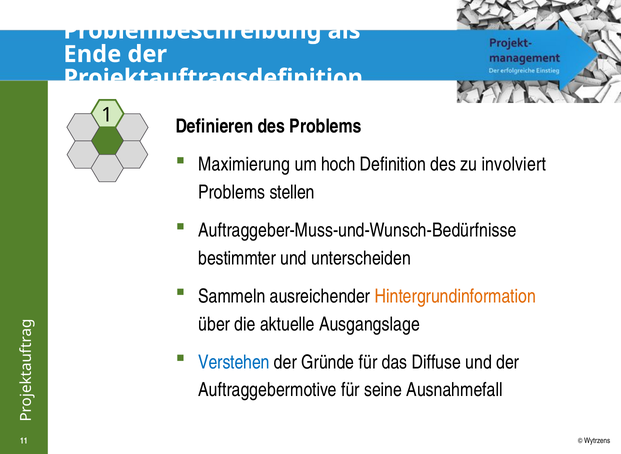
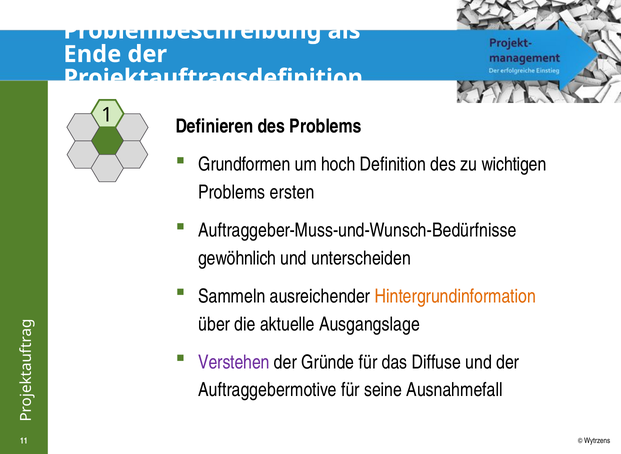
Maximierung: Maximierung -> Grundformen
involviert: involviert -> wichtigen
stellen: stellen -> ersten
bestimmter: bestimmter -> gewöhnlich
Verstehen colour: blue -> purple
